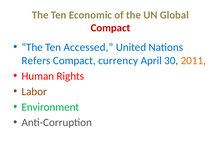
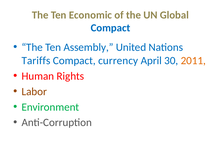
Compact at (110, 28) colour: red -> blue
Accessed: Accessed -> Assembly
Refers: Refers -> Tariffs
